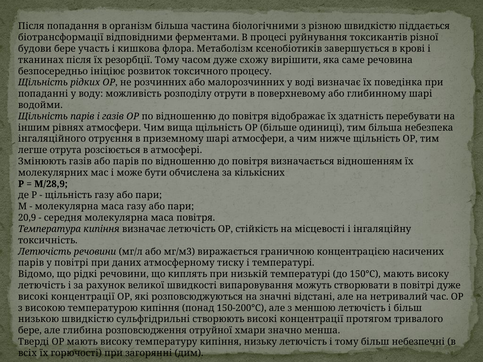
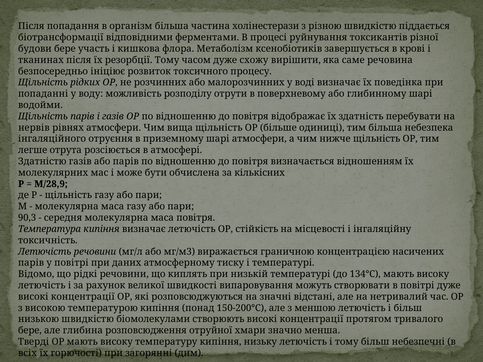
біологічними: біологічними -> холінестерази
іншим: іншим -> нервів
Змінюють: Змінюють -> Здатністю
20,9: 20,9 -> 90,3
150°С: 150°С -> 134°С
сульфгідрильні: сульфгідрильні -> біомолекулами
